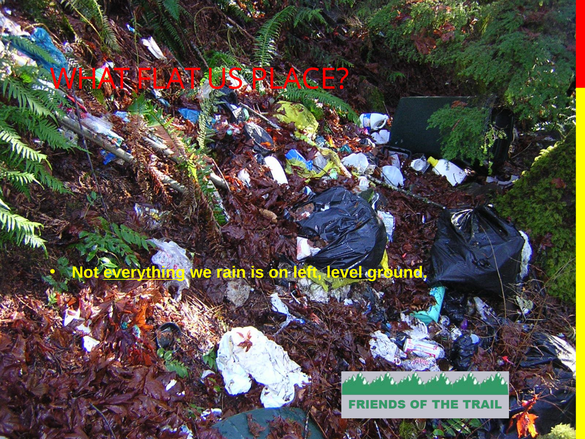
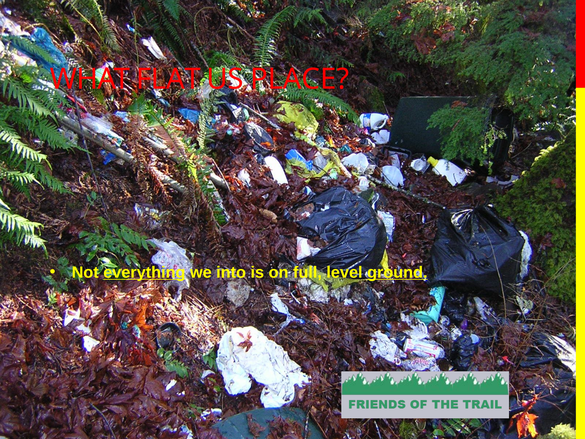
rain: rain -> into
left: left -> full
ground underline: none -> present
